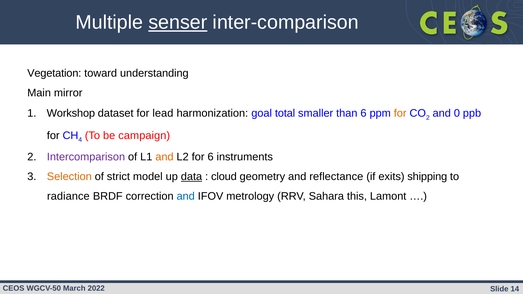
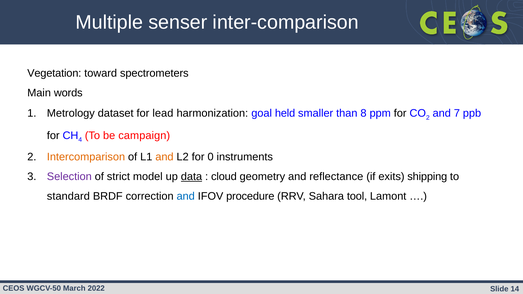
senser underline: present -> none
understanding: understanding -> spectrometers
mirror: mirror -> words
Workshop: Workshop -> Metrology
total: total -> held
than 6: 6 -> 8
for at (400, 113) colour: orange -> black
0: 0 -> 7
Intercomparison colour: purple -> orange
for 6: 6 -> 0
Selection colour: orange -> purple
radiance: radiance -> standard
metrology: metrology -> procedure
this: this -> tool
